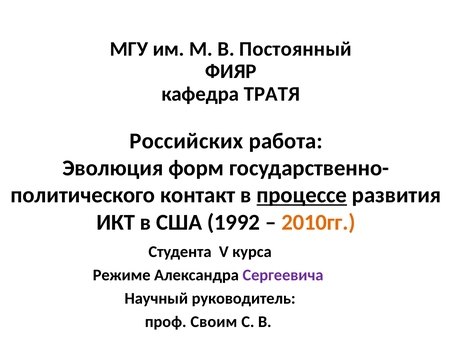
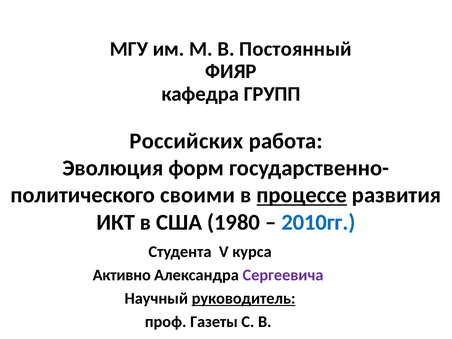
ТРАТЯ: ТРАТЯ -> ГРУПП
контакт: контакт -> своими
1992: 1992 -> 1980
2010гг colour: orange -> blue
Режиме: Режиме -> Активно
руководитель underline: none -> present
Своим: Своим -> Газеты
